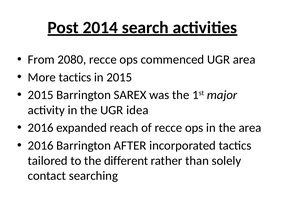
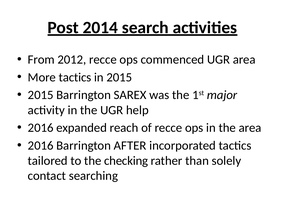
2080: 2080 -> 2012
idea: idea -> help
different: different -> checking
